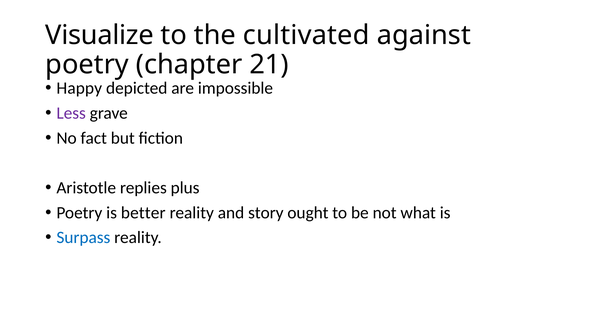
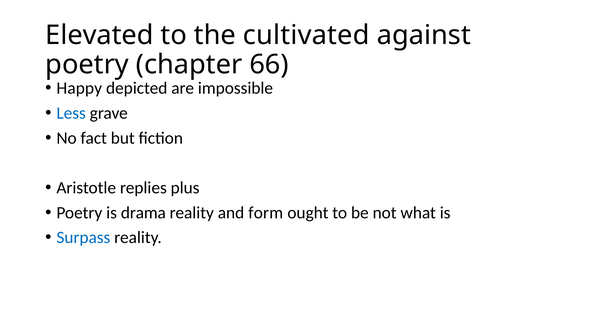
Visualize: Visualize -> Elevated
21: 21 -> 66
Less colour: purple -> blue
better: better -> drama
story: story -> form
